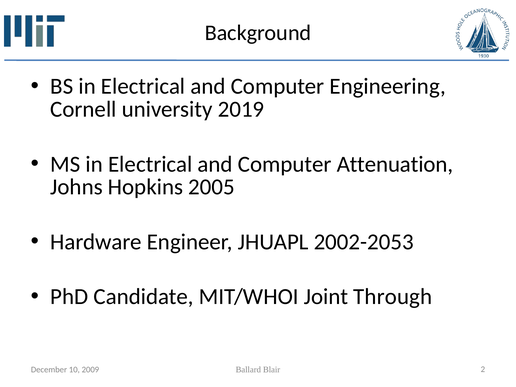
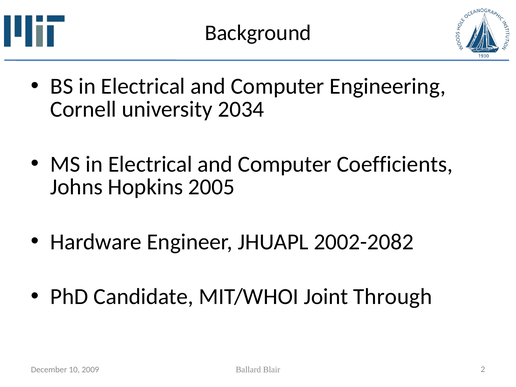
2019: 2019 -> 2034
Attenuation: Attenuation -> Coefficients
2002-2053: 2002-2053 -> 2002-2082
